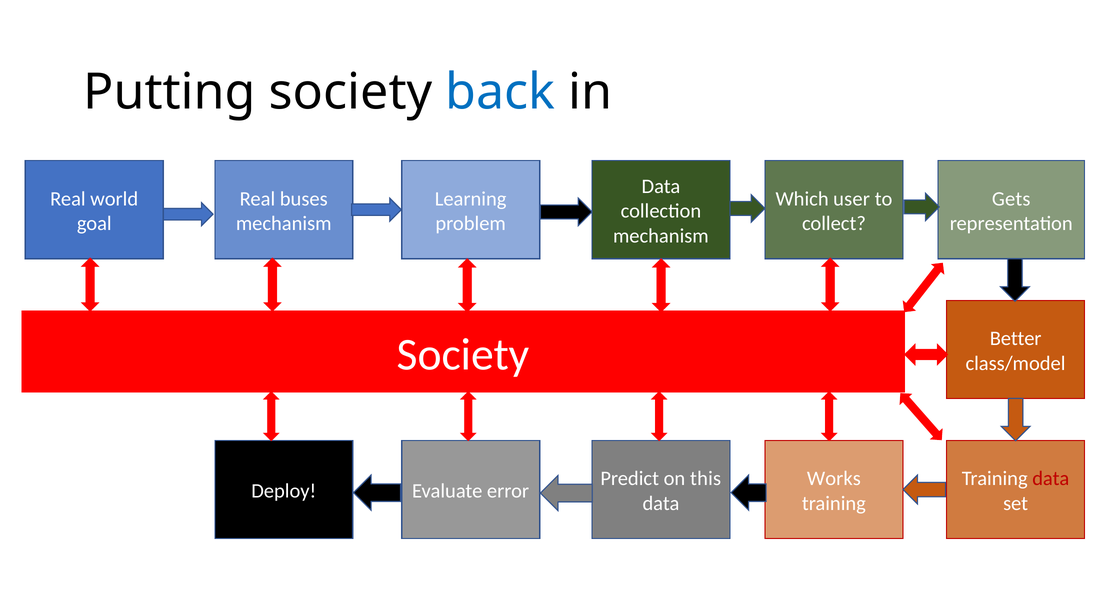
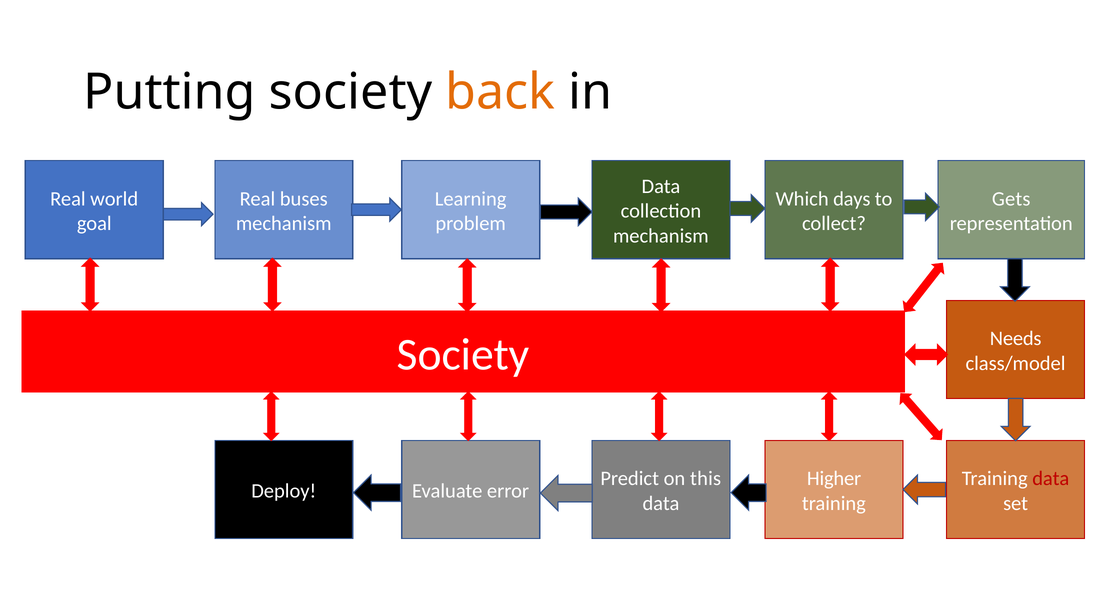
back colour: blue -> orange
user: user -> days
Better: Better -> Needs
Works: Works -> Higher
